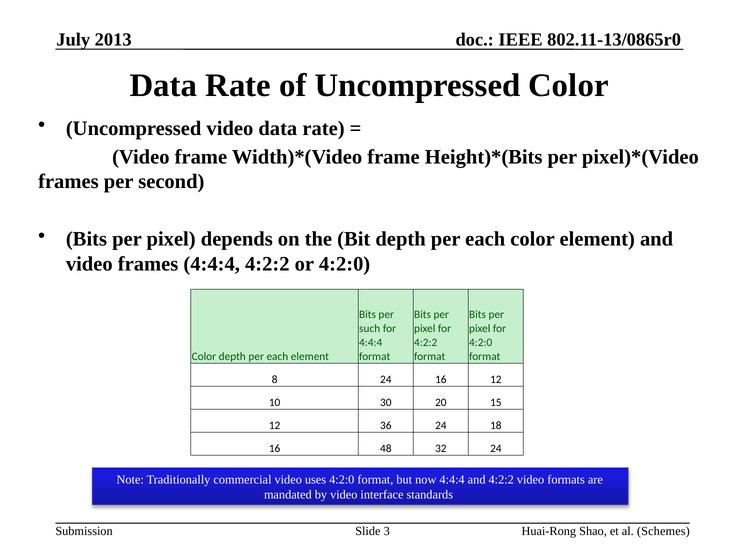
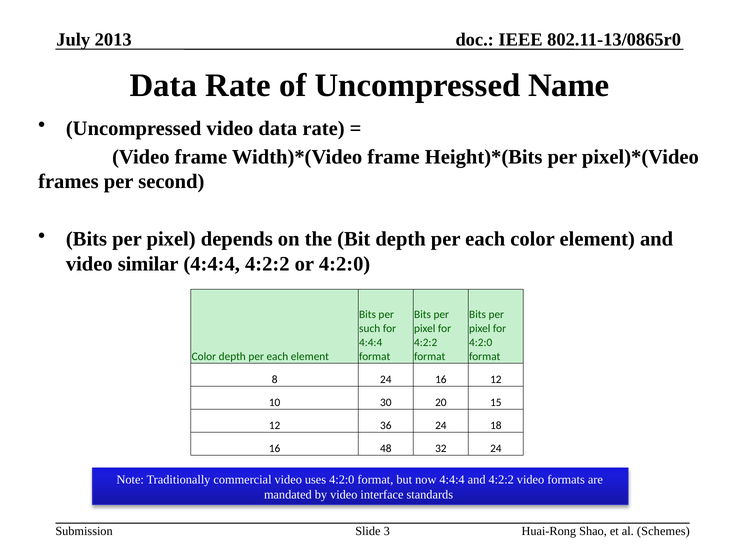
Uncompressed Color: Color -> Name
video frames: frames -> similar
